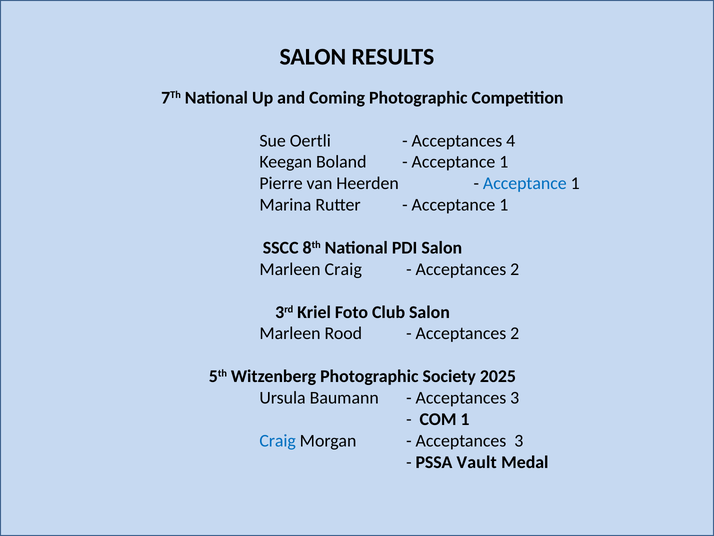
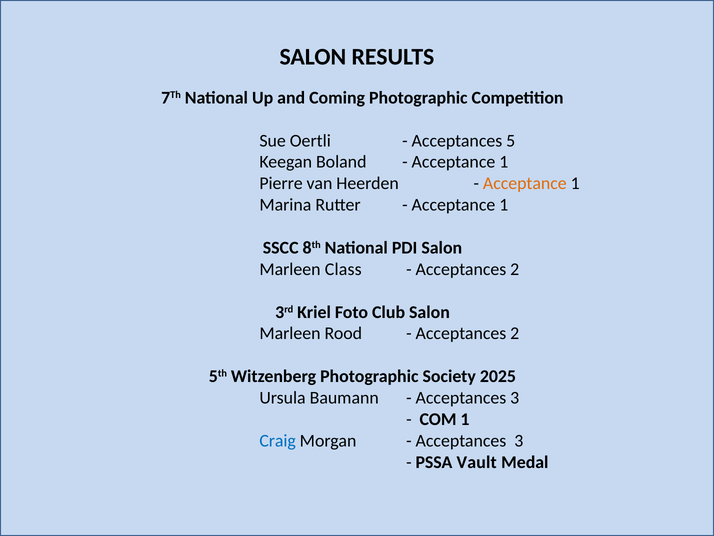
4: 4 -> 5
Acceptance at (525, 183) colour: blue -> orange
Marleen Craig: Craig -> Class
